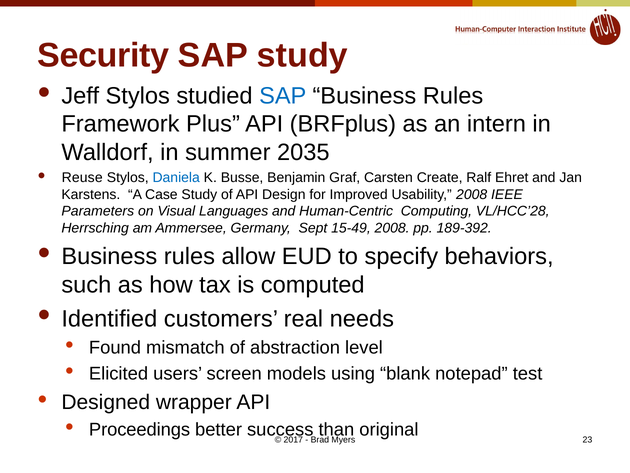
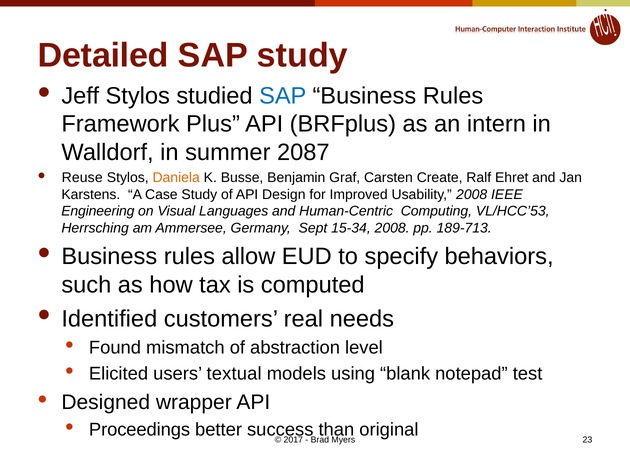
Security: Security -> Detailed
2035: 2035 -> 2087
Daniela colour: blue -> orange
Parameters: Parameters -> Engineering
VL/HCC’28: VL/HCC’28 -> VL/HCC’53
15-49: 15-49 -> 15-34
189-392: 189-392 -> 189-713
screen: screen -> textual
